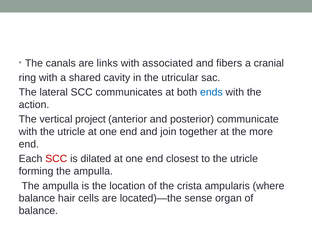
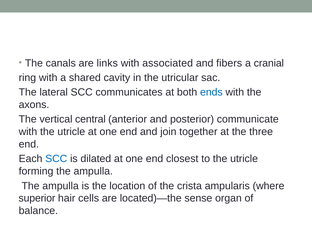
action: action -> axons
project: project -> central
more: more -> three
SCC at (56, 159) colour: red -> blue
balance at (37, 198): balance -> superior
